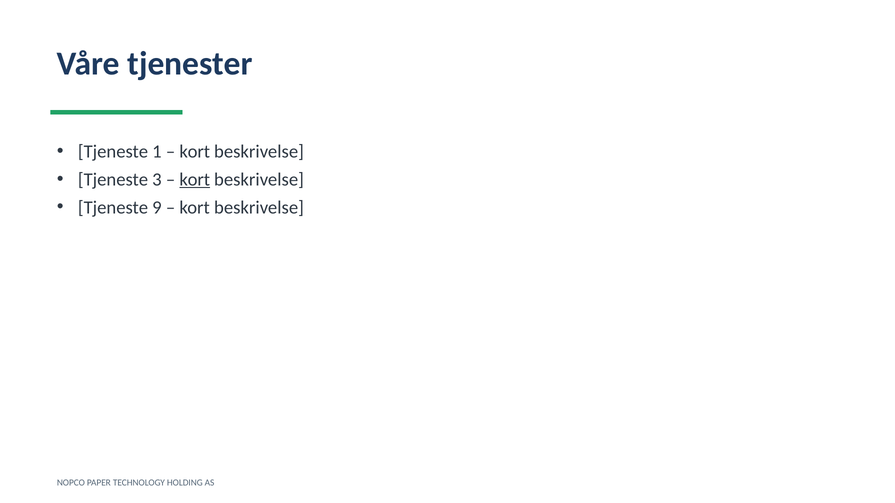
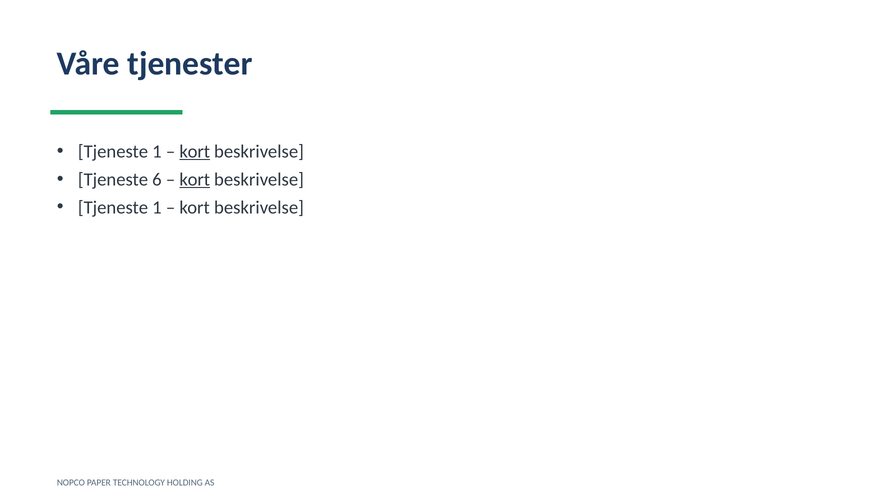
kort at (195, 152) underline: none -> present
3: 3 -> 6
9 at (157, 208): 9 -> 1
